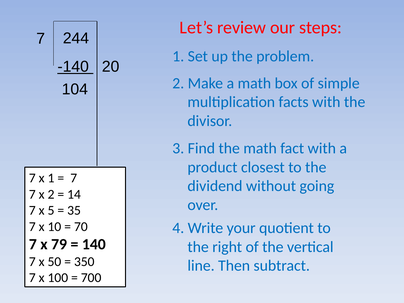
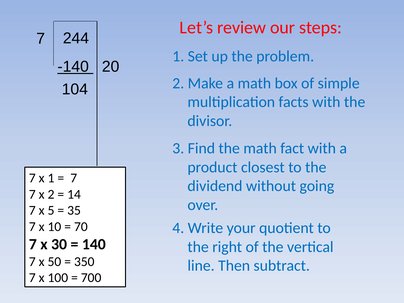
79: 79 -> 30
